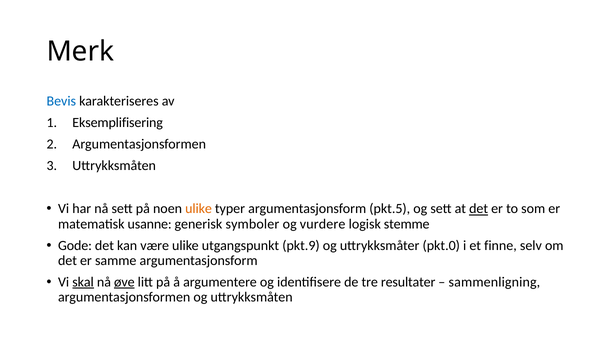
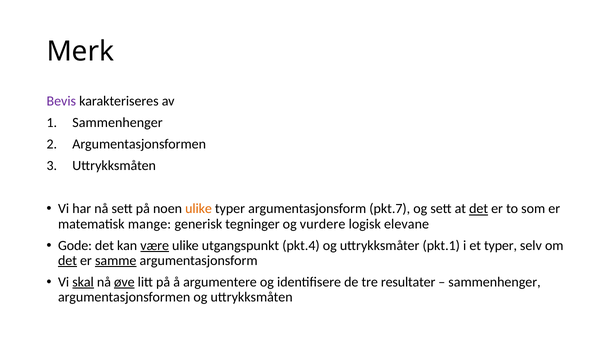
Bevis colour: blue -> purple
Eksemplifisering at (118, 123): Eksemplifisering -> Sammenhenger
pkt.5: pkt.5 -> pkt.7
usanne: usanne -> mange
symboler: symboler -> tegninger
stemme: stemme -> elevane
være underline: none -> present
pkt.9: pkt.9 -> pkt.4
pkt.0: pkt.0 -> pkt.1
et finne: finne -> typer
det at (67, 260) underline: none -> present
samme underline: none -> present
sammenligning at (494, 282): sammenligning -> sammenhenger
